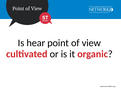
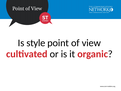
hear: hear -> style
